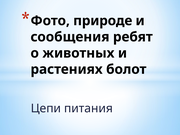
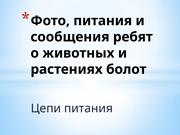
Фото природе: природе -> питания
